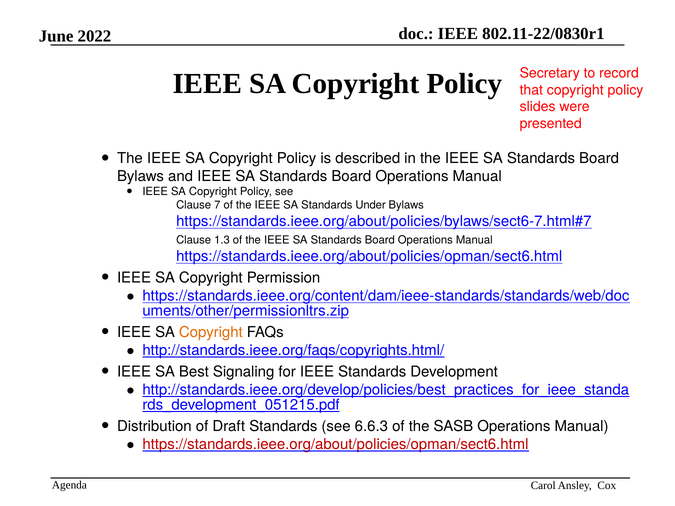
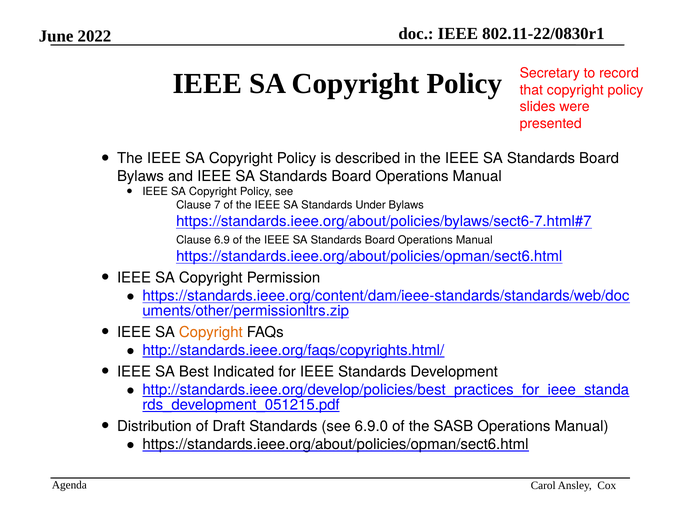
1.3: 1.3 -> 6.9
Signaling: Signaling -> Indicated
6.6.3: 6.6.3 -> 6.9.0
https://standards.ieee.org/about/policies/opman/sect6.html at (335, 444) colour: red -> black
